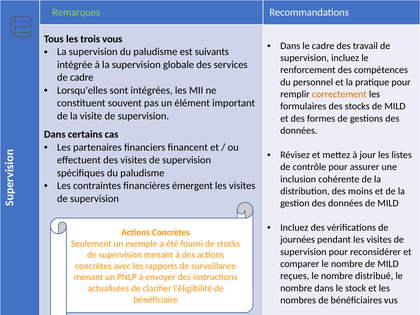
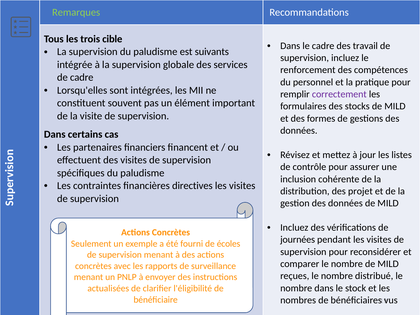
vous: vous -> cible
correctement colour: orange -> purple
émergent: émergent -> directives
moins: moins -> projet
de stocks: stocks -> écoles
